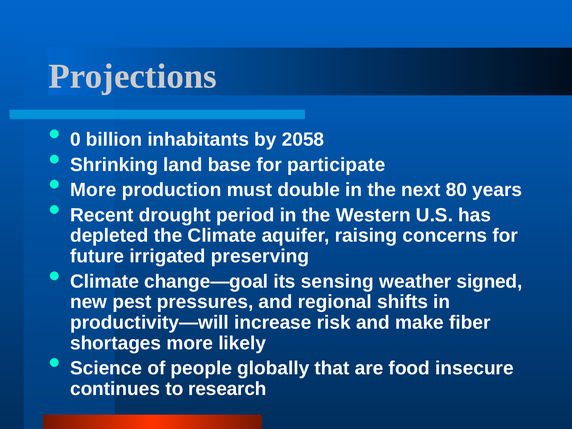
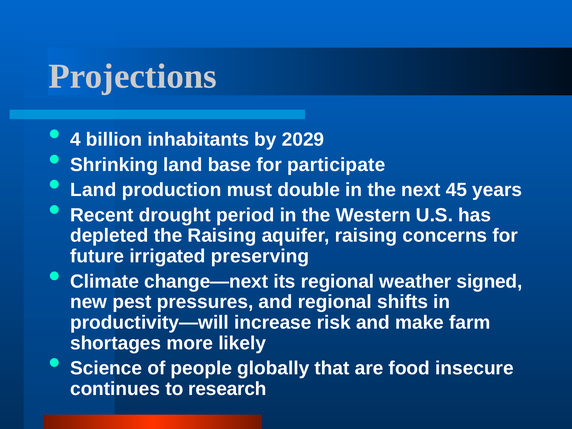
0: 0 -> 4
2058: 2058 -> 2029
More at (93, 190): More -> Land
80: 80 -> 45
the Climate: Climate -> Raising
change—goal: change—goal -> change—next
its sensing: sensing -> regional
fiber: fiber -> farm
